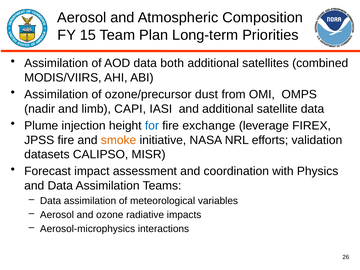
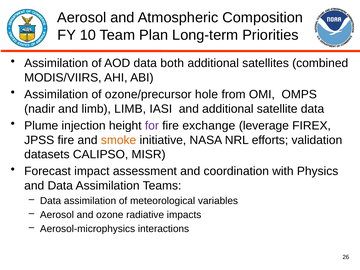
15: 15 -> 10
dust: dust -> hole
limb CAPI: CAPI -> LIMB
for colour: blue -> purple
